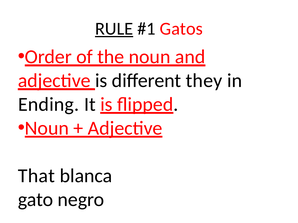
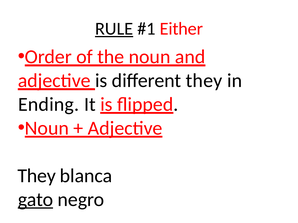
Gatos: Gatos -> Either
That at (36, 176): That -> They
gato underline: none -> present
